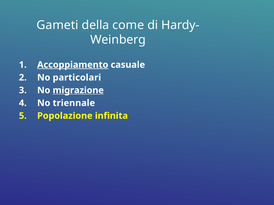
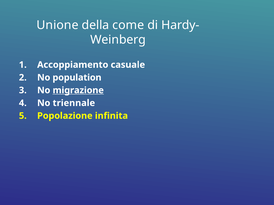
Gameti: Gameti -> Unione
Accoppiamento underline: present -> none
particolari: particolari -> population
